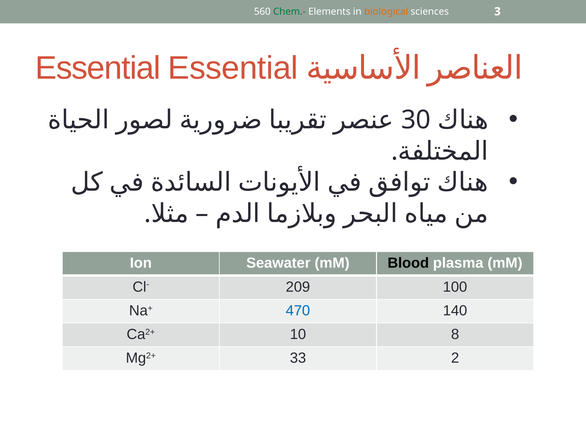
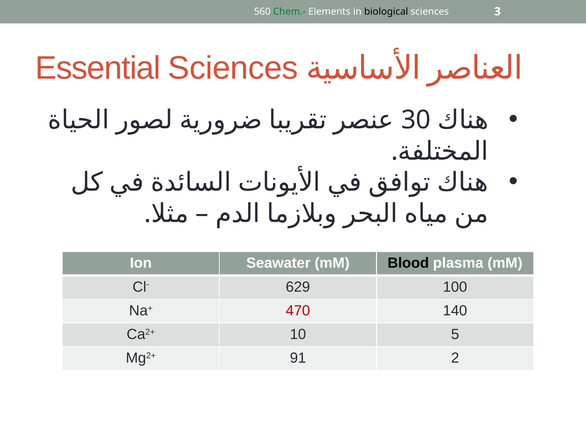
biological colour: orange -> black
Essential Essential: Essential -> Sciences
209: 209 -> 629
470 colour: blue -> red
8: 8 -> 5
33: 33 -> 91
